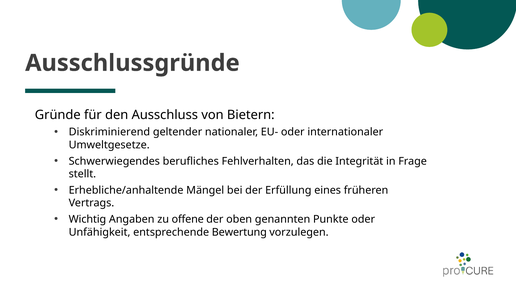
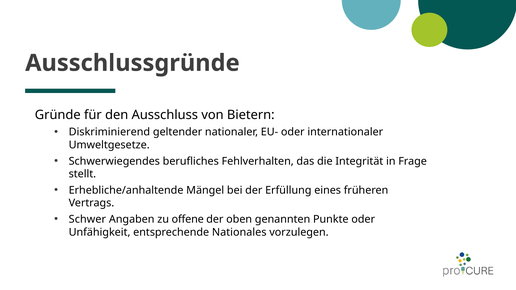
Wichtig: Wichtig -> Schwer
Bewertung: Bewertung -> Nationales
